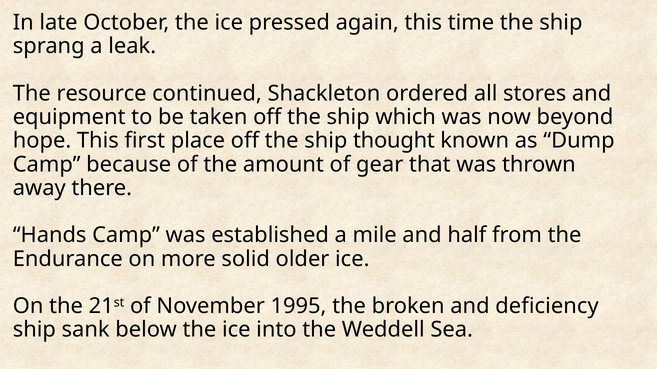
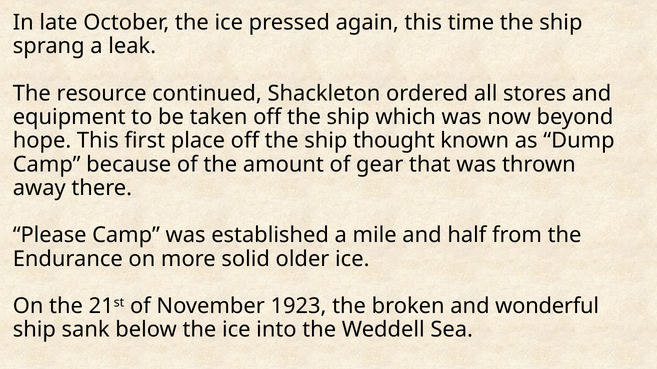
Hands: Hands -> Please
1995: 1995 -> 1923
deficiency: deficiency -> wonderful
